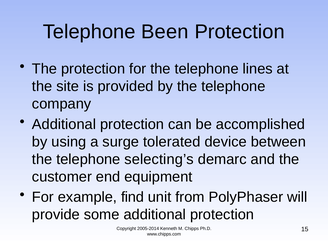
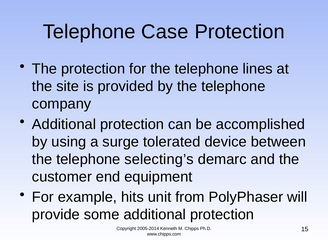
Been: Been -> Case
find: find -> hits
